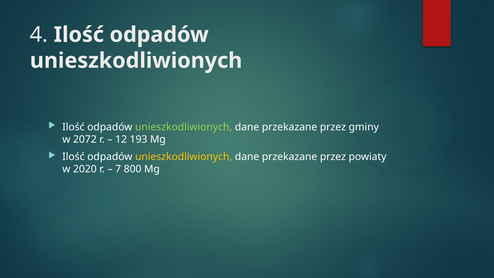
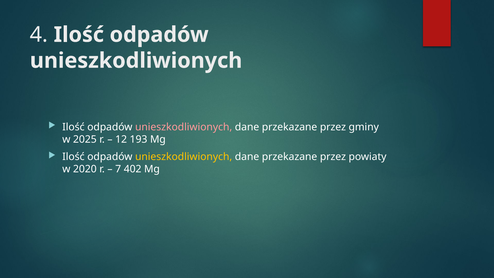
unieszkodliwionych at (184, 127) colour: light green -> pink
2072: 2072 -> 2025
800: 800 -> 402
